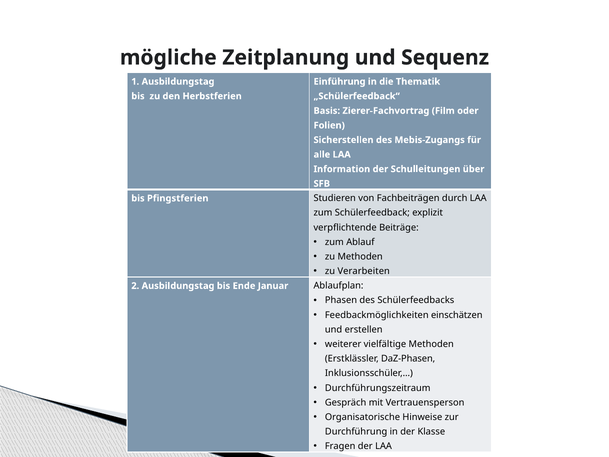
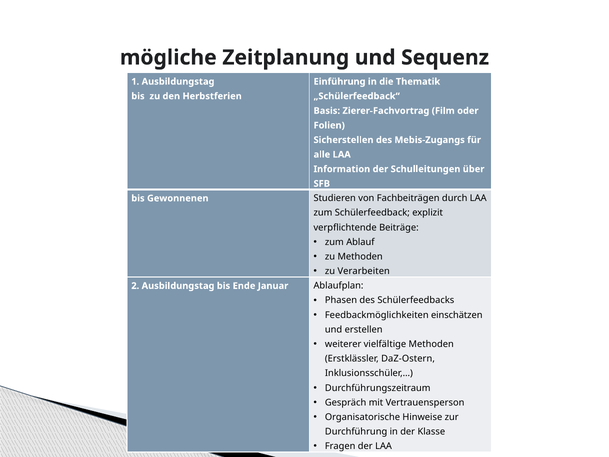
Pfingstferien: Pfingstferien -> Gewonnenen
DaZ-Phasen: DaZ-Phasen -> DaZ-Ostern
